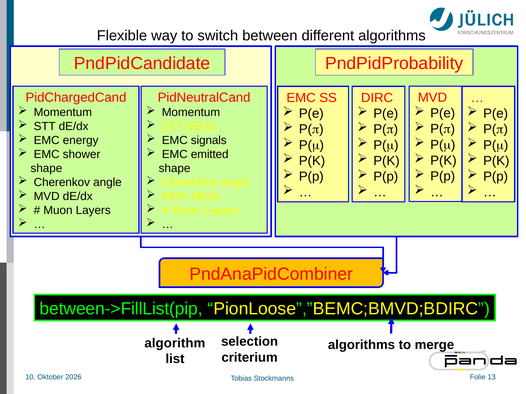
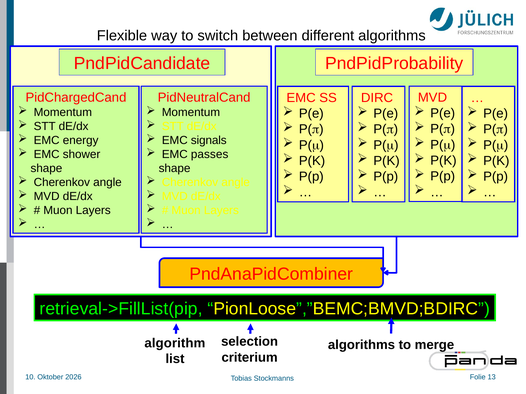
emitted: emitted -> passes
between->FillList(pip: between->FillList(pip -> retrieval->FillList(pip
